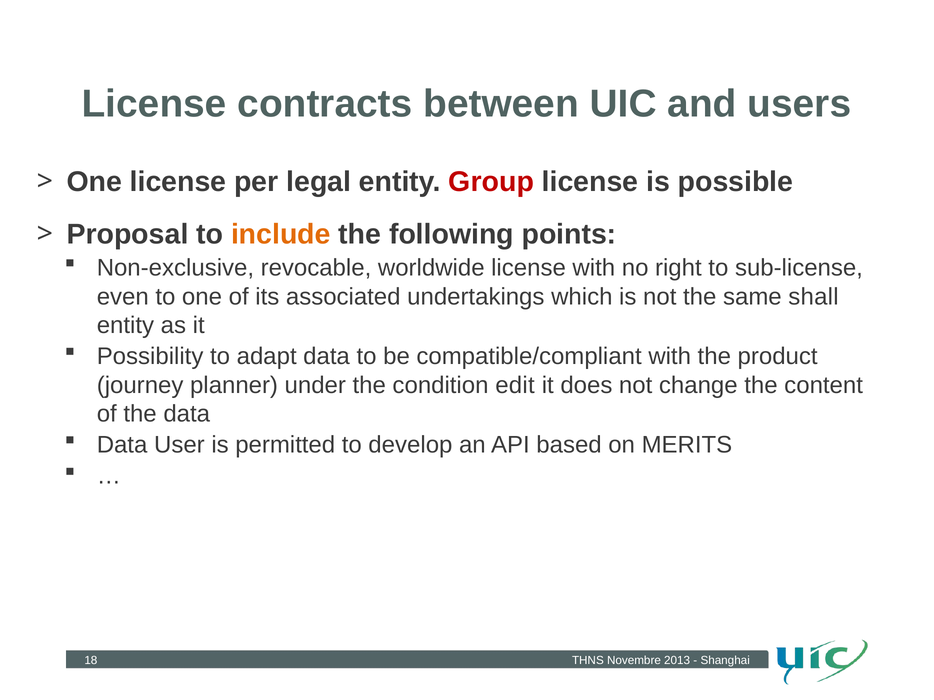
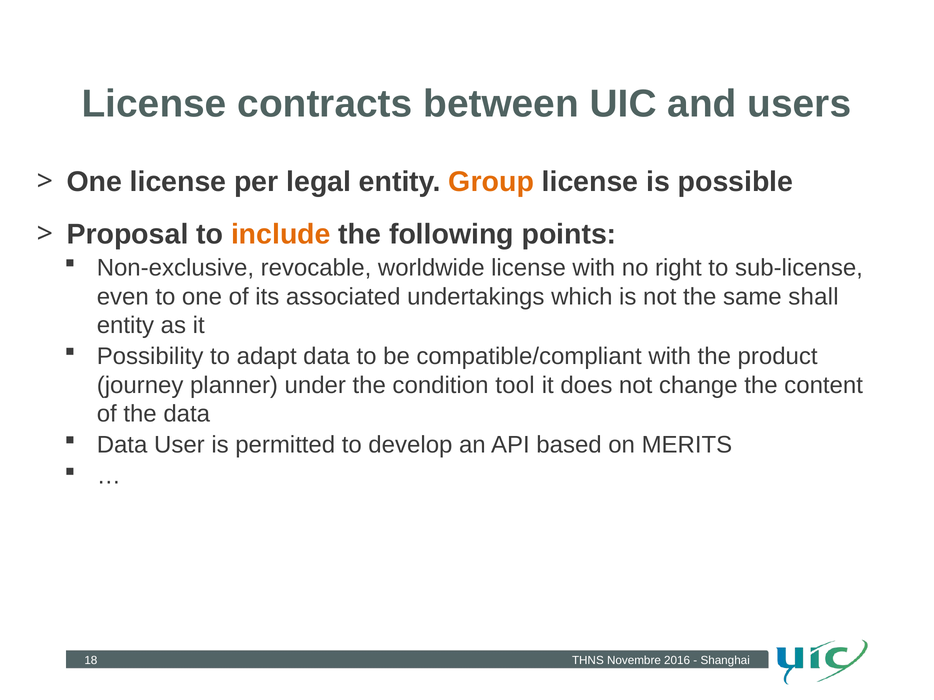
Group colour: red -> orange
edit: edit -> tool
2013: 2013 -> 2016
